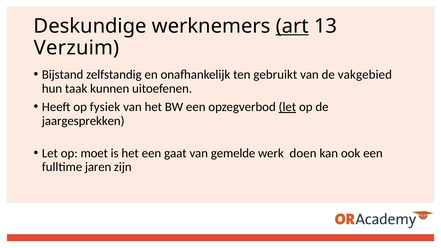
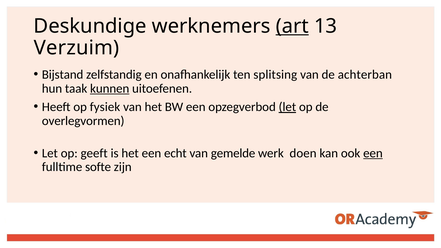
gebruikt: gebruikt -> splitsing
vakgebied: vakgebied -> achterban
kunnen underline: none -> present
jaargesprekken: jaargesprekken -> overlegvormen
moet: moet -> geeft
gaat: gaat -> echt
een at (373, 153) underline: none -> present
jaren: jaren -> softe
